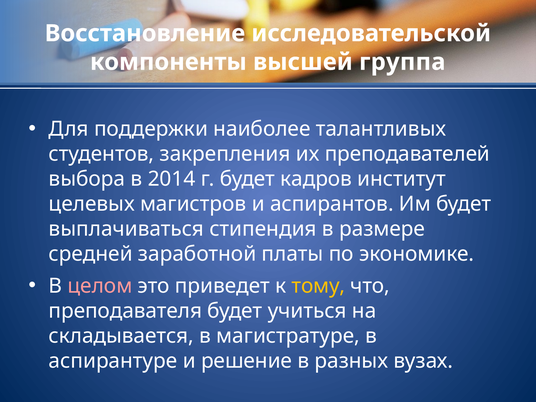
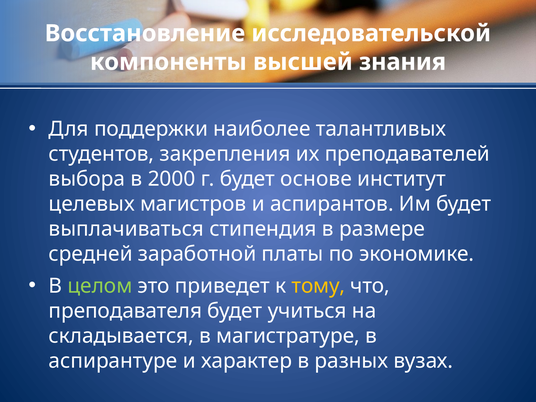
группа: группа -> знания
2014: 2014 -> 2000
кадров: кадров -> основе
целом colour: pink -> light green
решение: решение -> характер
